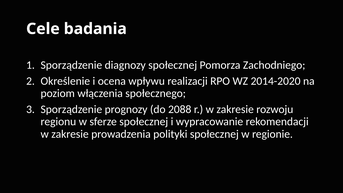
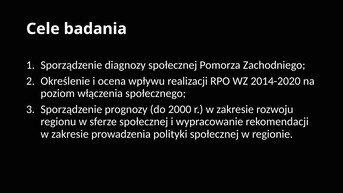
2088: 2088 -> 2000
